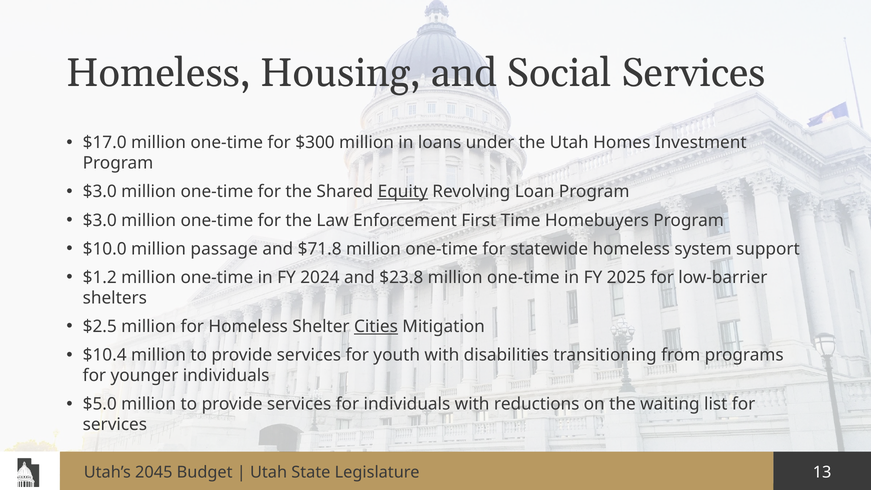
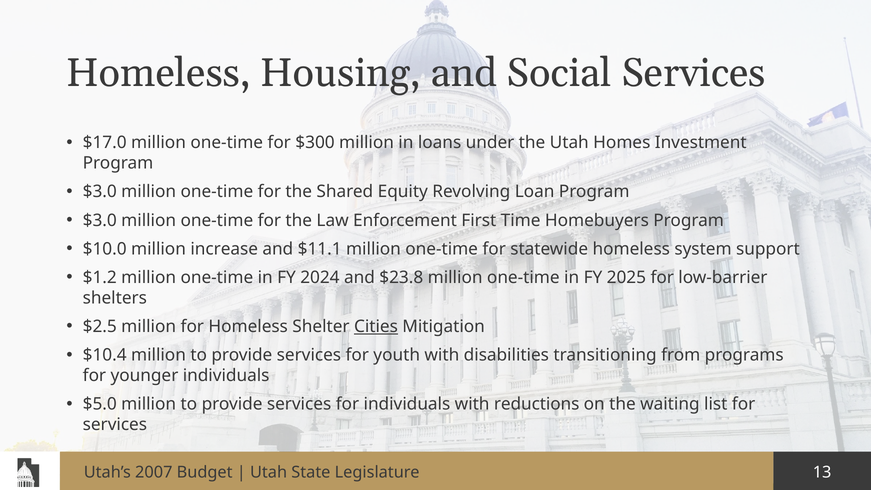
Equity underline: present -> none
passage: passage -> increase
$71.8: $71.8 -> $11.1
2045: 2045 -> 2007
